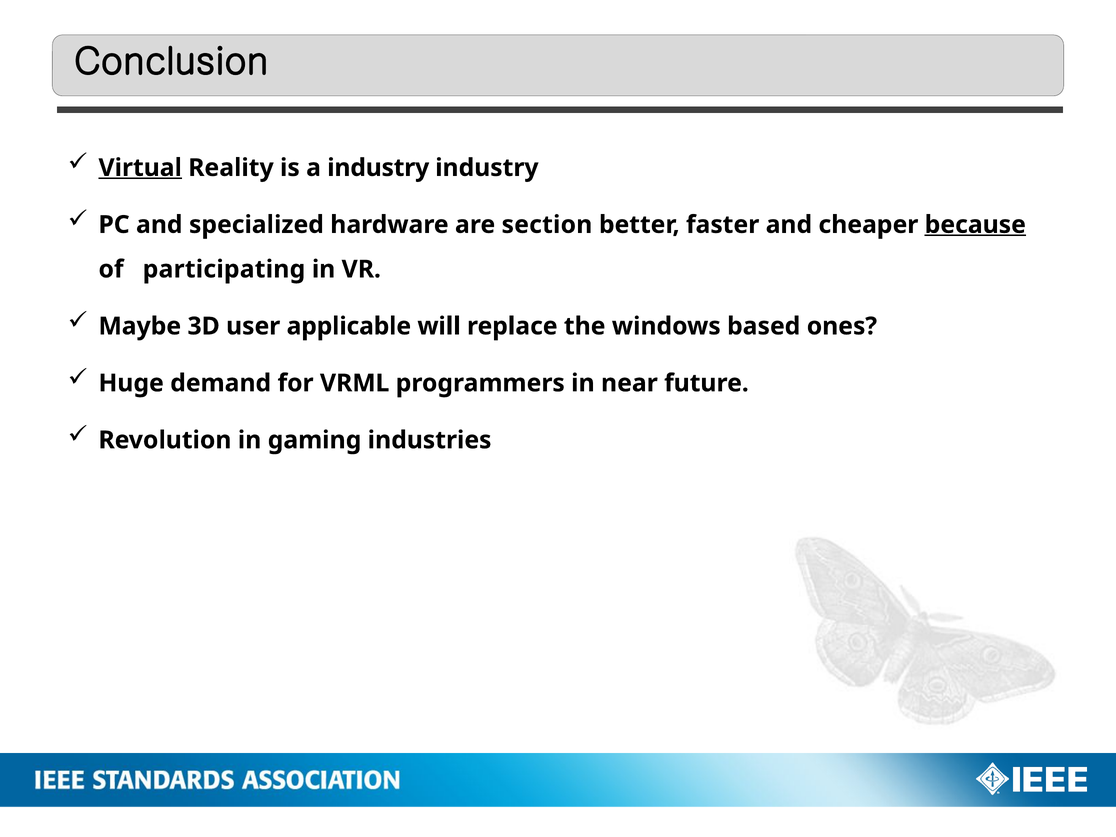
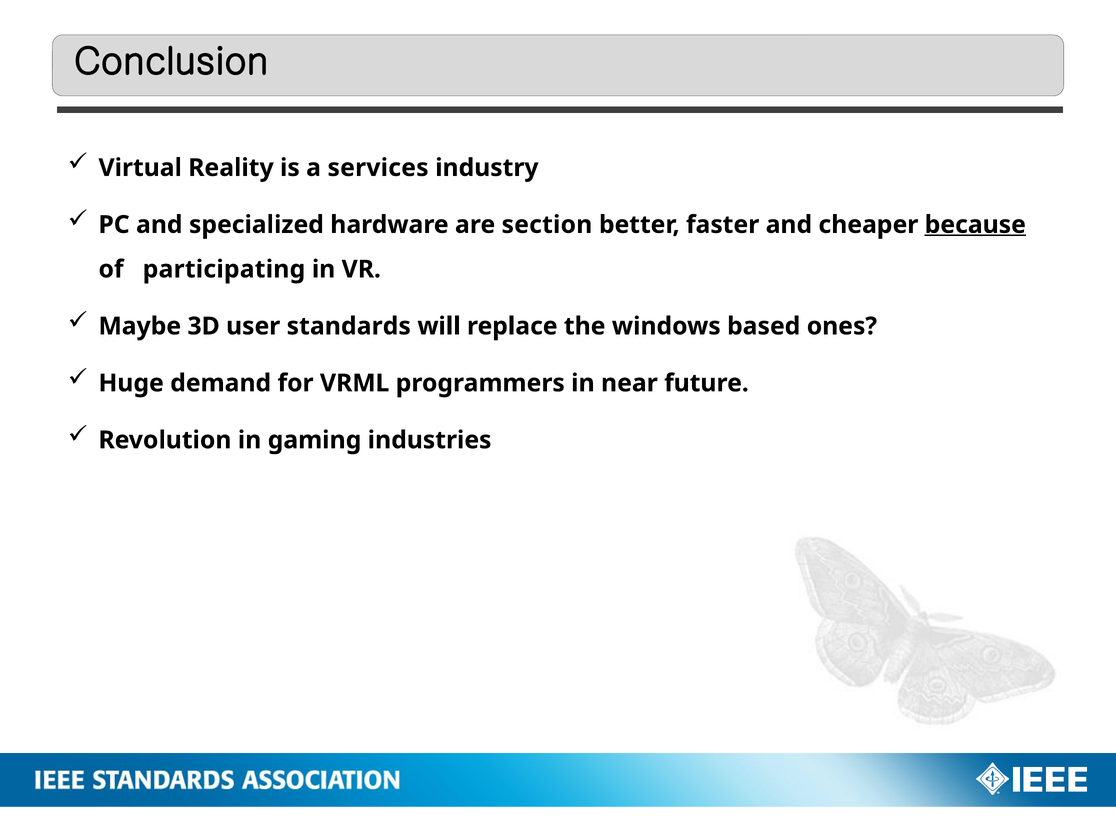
Virtual underline: present -> none
a industry: industry -> services
applicable: applicable -> standards
